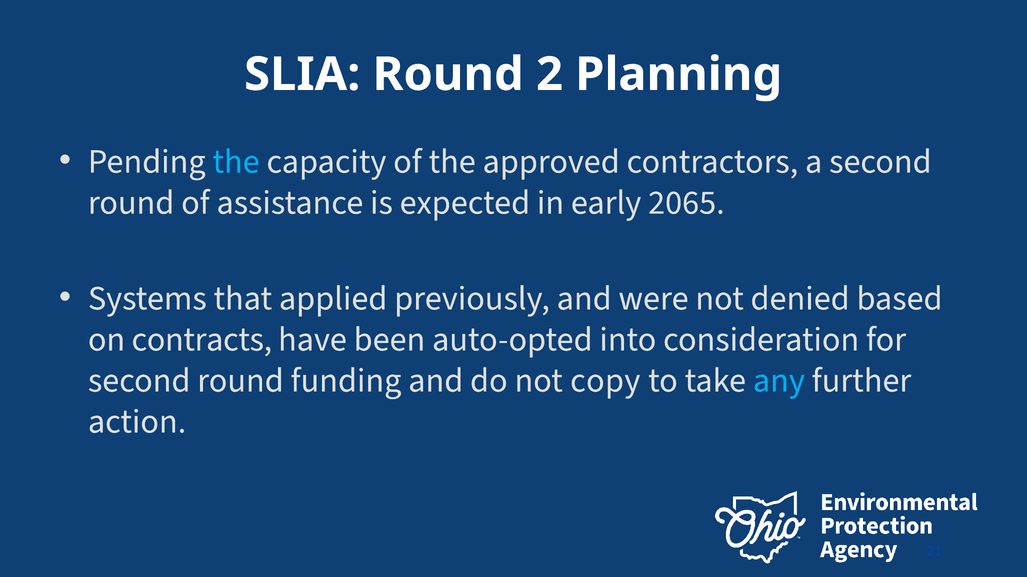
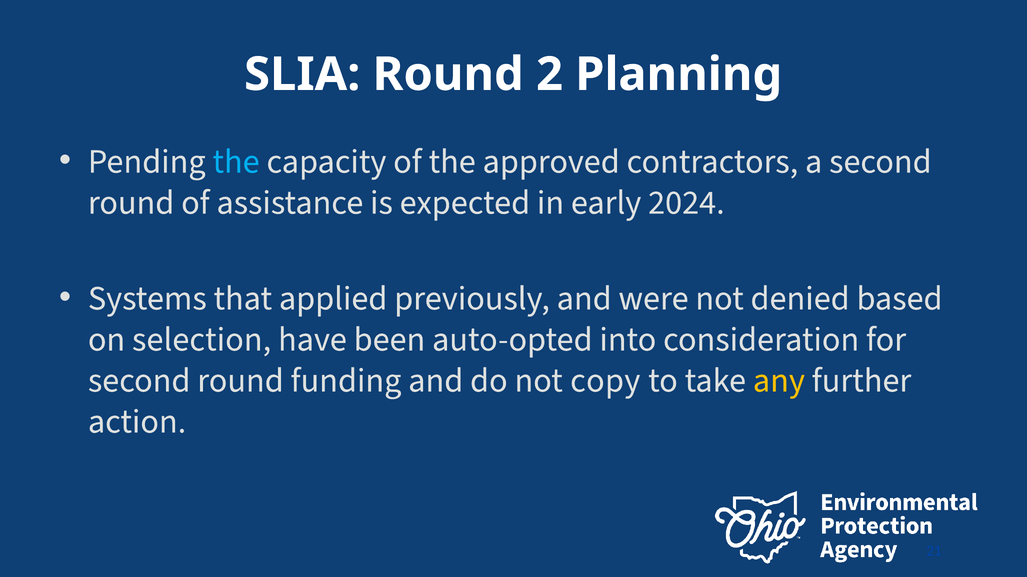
2065: 2065 -> 2024
contracts: contracts -> selection
any colour: light blue -> yellow
